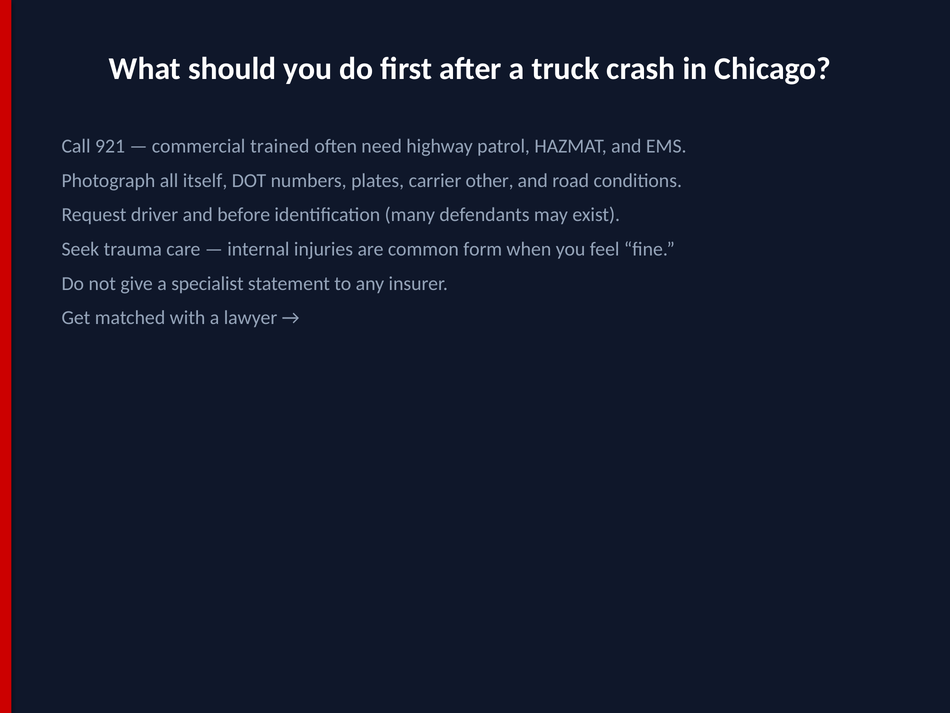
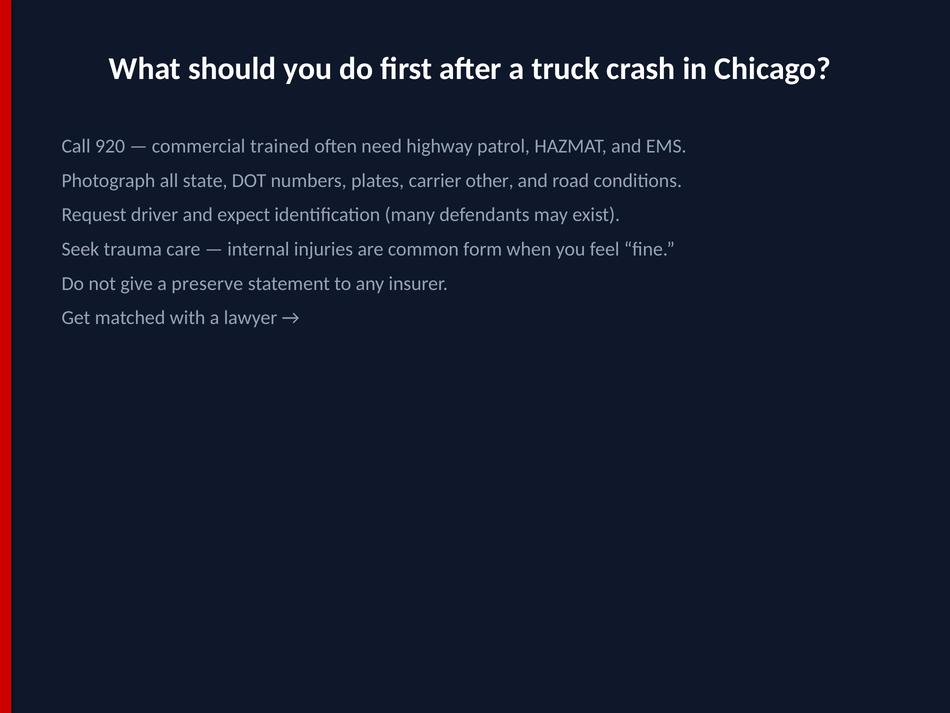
921: 921 -> 920
itself: itself -> state
before: before -> expect
specialist: specialist -> preserve
